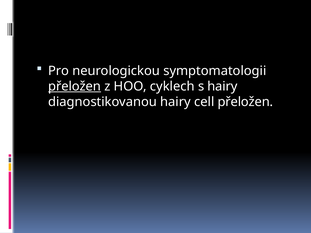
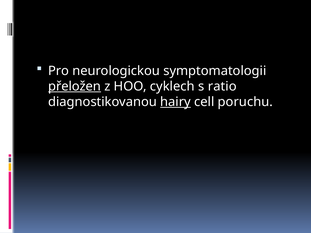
s hairy: hairy -> ratio
hairy at (176, 102) underline: none -> present
cell přeložen: přeložen -> poruchu
